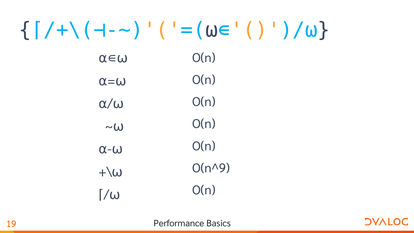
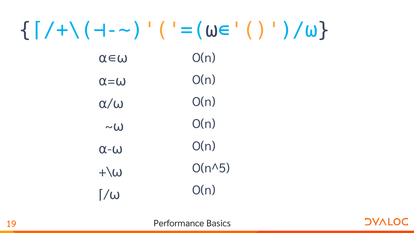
O(n^9: O(n^9 -> O(n^5
